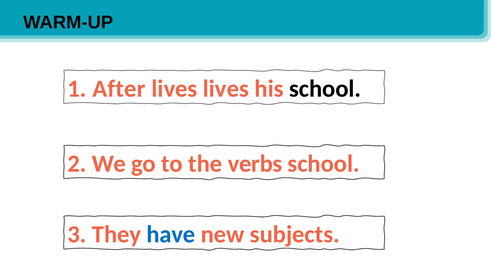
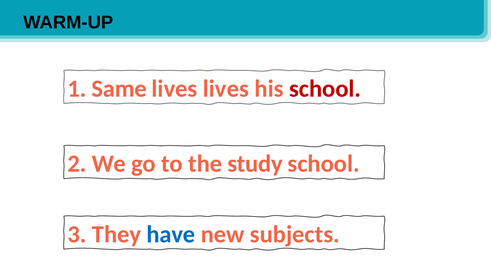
After: After -> Same
school at (325, 89) colour: black -> red
verbs: verbs -> study
